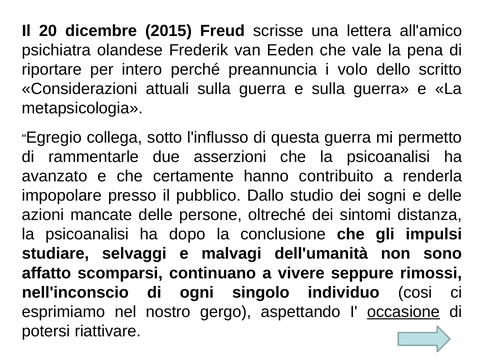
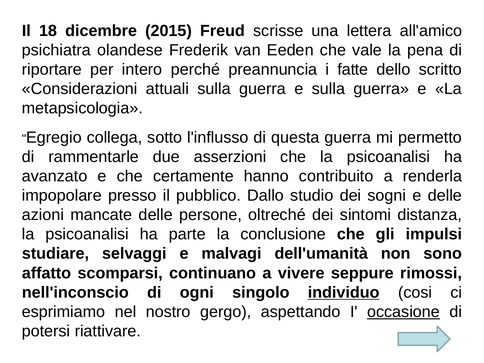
20: 20 -> 18
volo: volo -> fatte
dopo: dopo -> parte
individuo underline: none -> present
